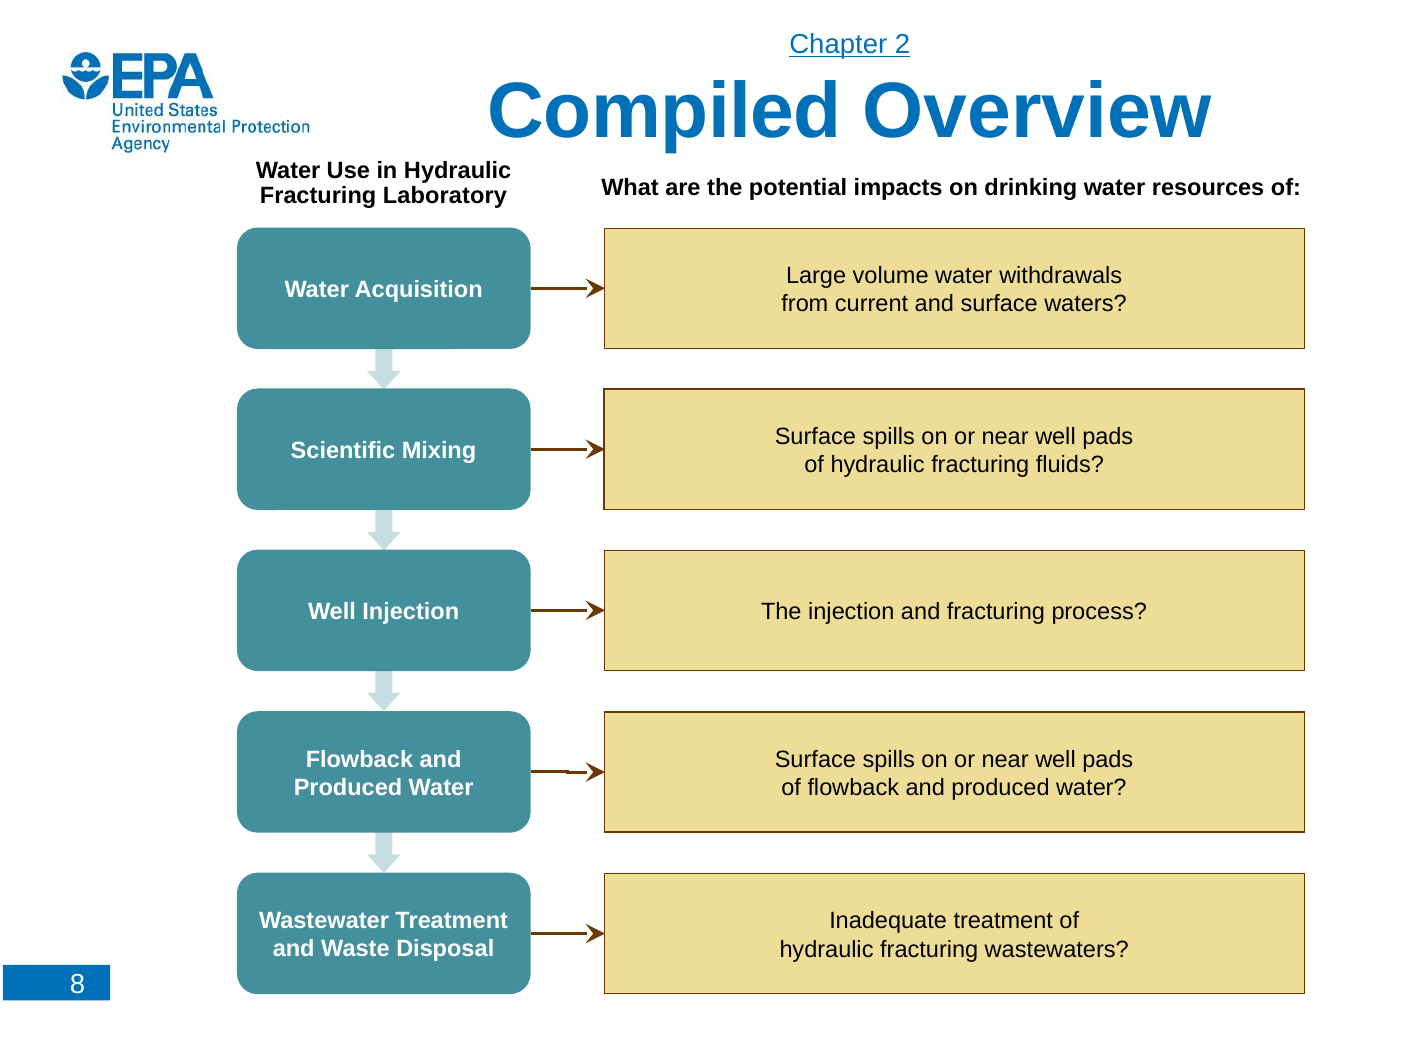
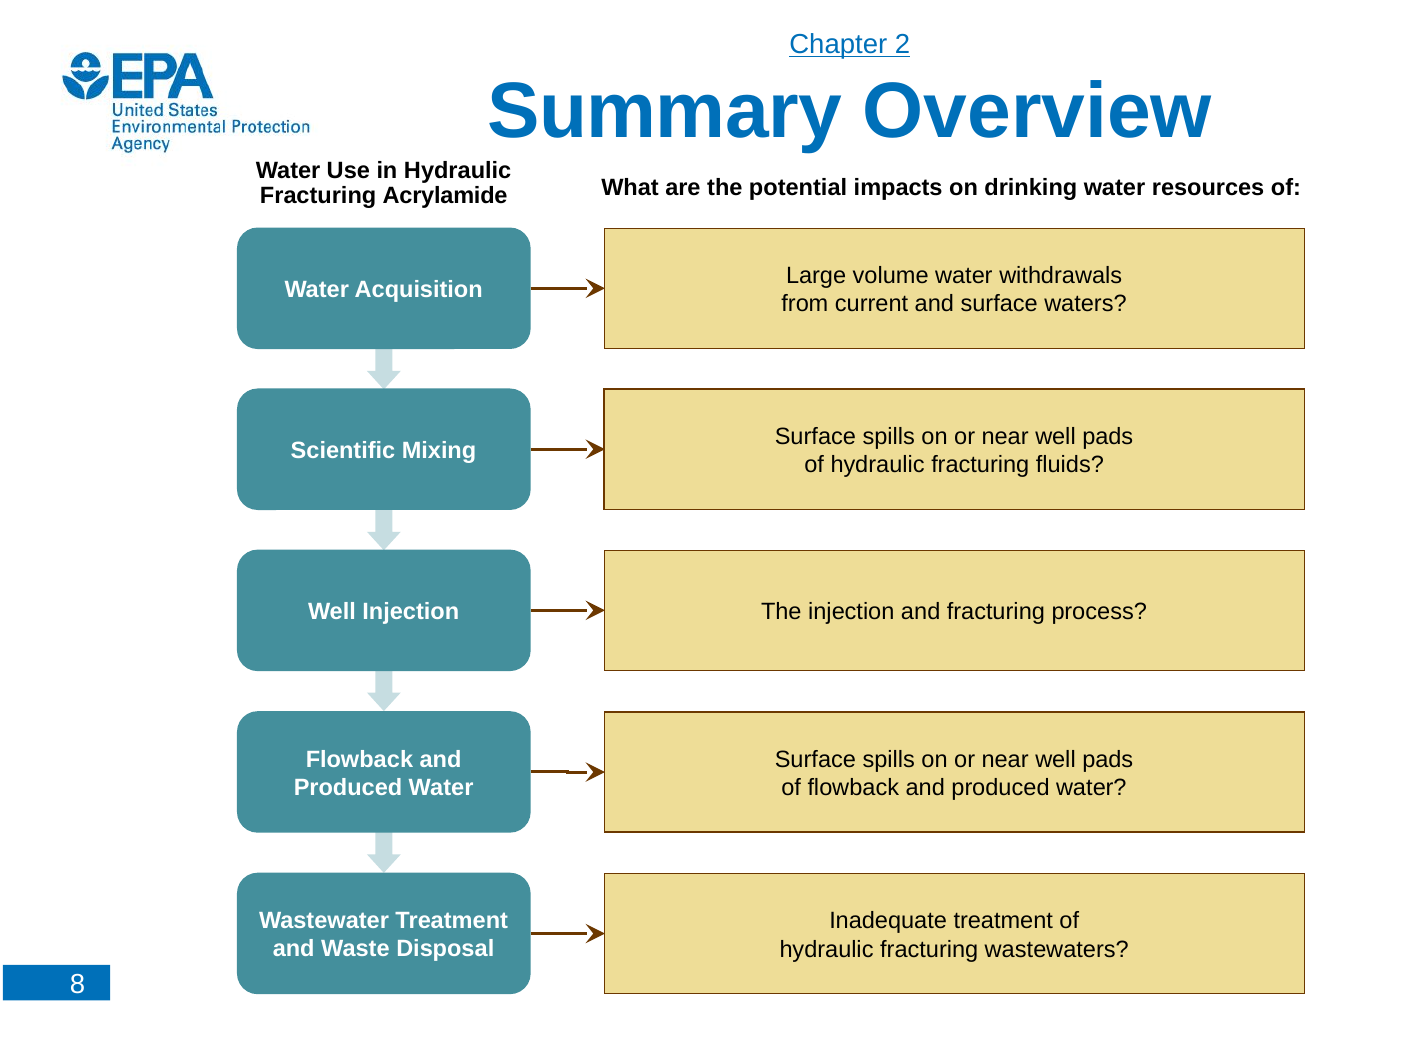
Compiled: Compiled -> Summary
Laboratory: Laboratory -> Acrylamide
